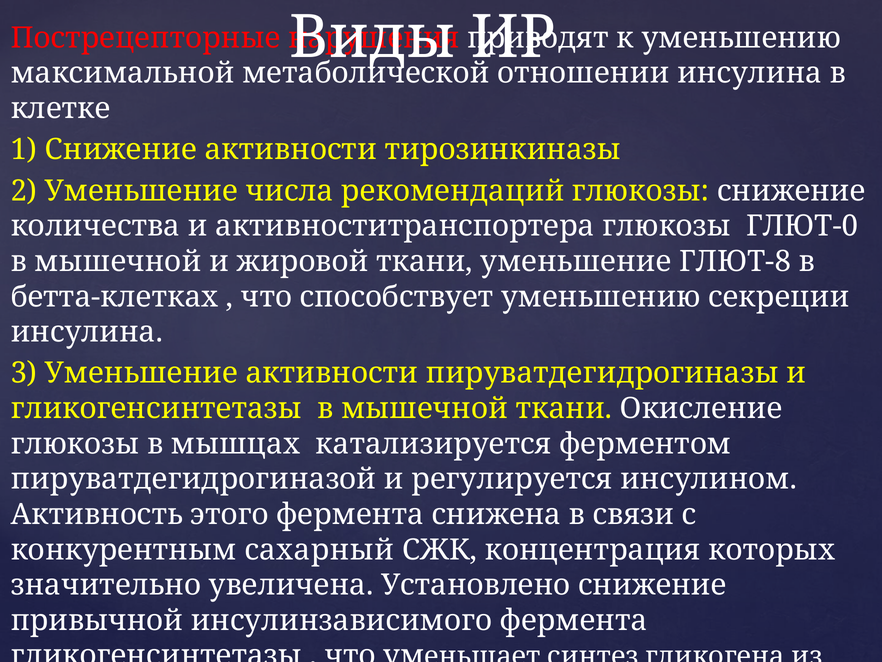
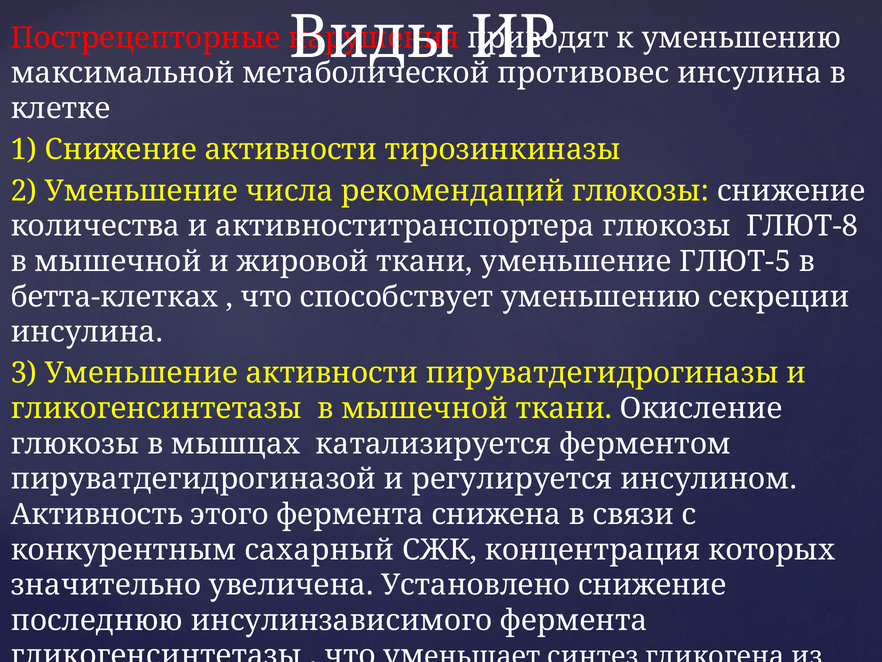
отношении: отношении -> противовес
ГЛЮТ-0: ГЛЮТ-0 -> ГЛЮТ-8
ГЛЮТ-8: ГЛЮТ-8 -> ГЛЮТ-5
привычной: привычной -> последнюю
